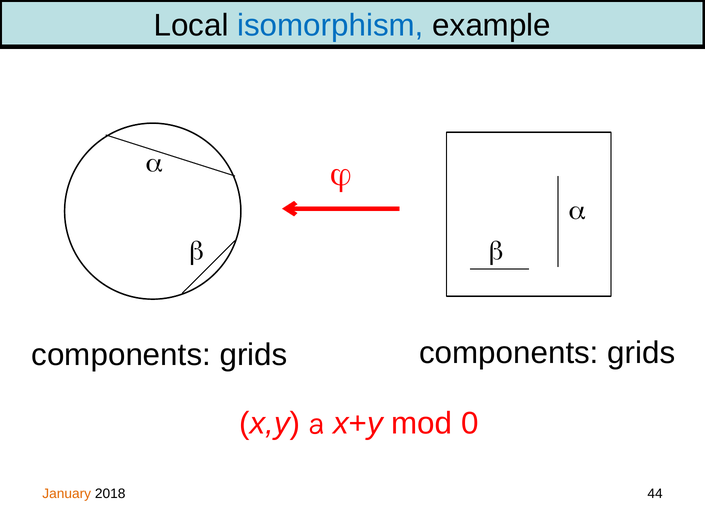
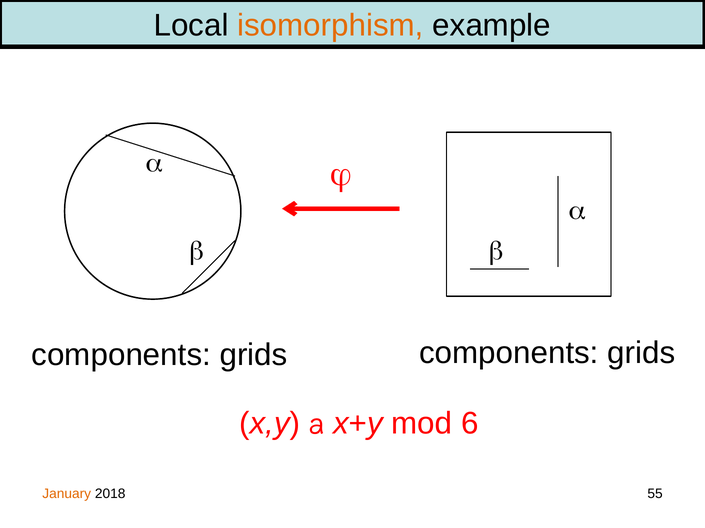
isomorphism colour: blue -> orange
0: 0 -> 6
44: 44 -> 55
